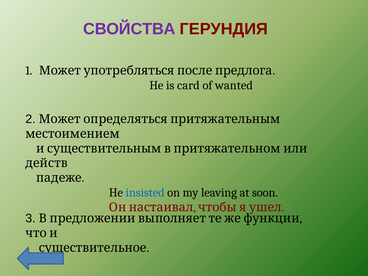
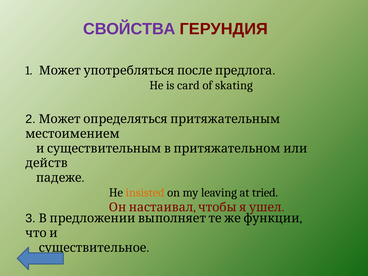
wanted: wanted -> skating
insisted colour: blue -> orange
soon: soon -> tried
